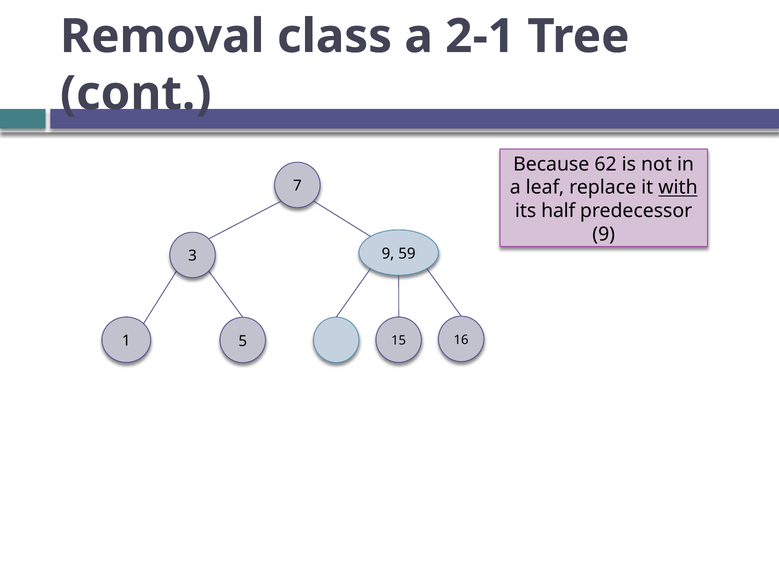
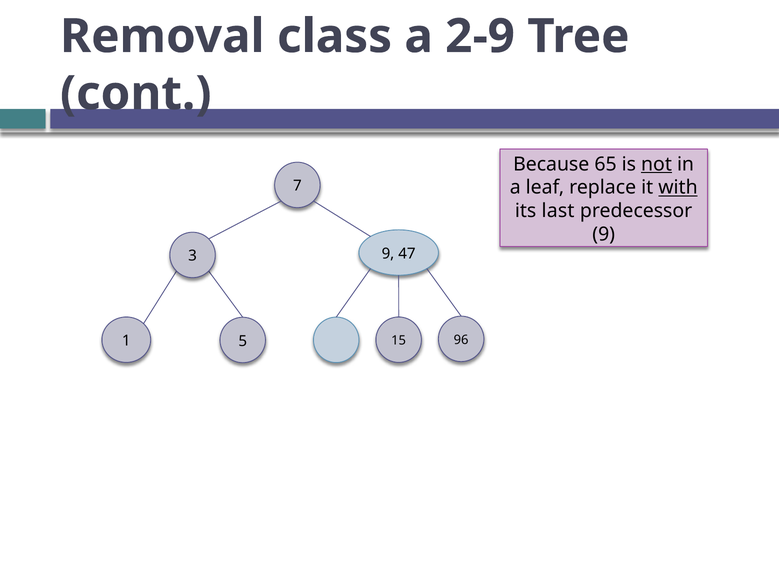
2-1: 2-1 -> 2-9
62: 62 -> 65
not underline: none -> present
half: half -> last
59: 59 -> 47
16: 16 -> 96
